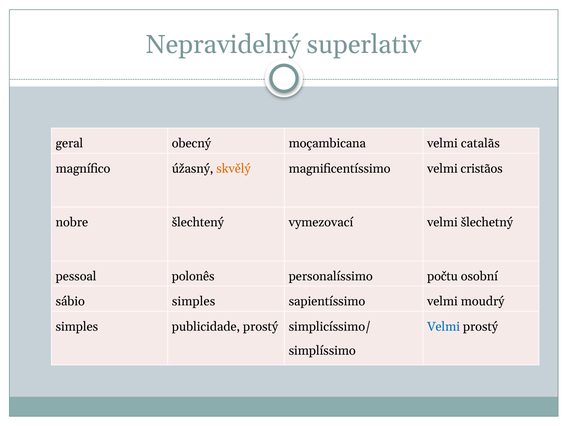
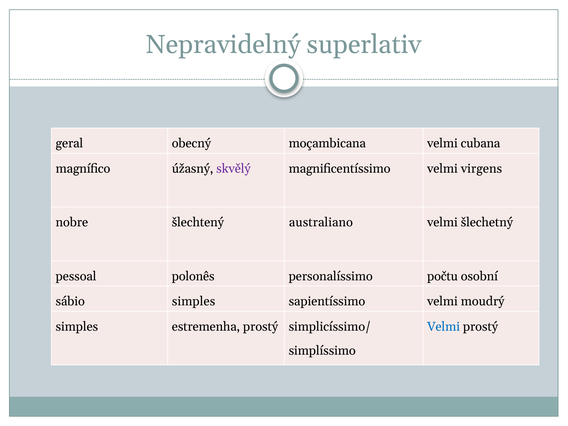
catalãs: catalãs -> cubana
skvělý colour: orange -> purple
cristãos: cristãos -> virgens
vymezovací: vymezovací -> australiano
publicidade: publicidade -> estremenha
